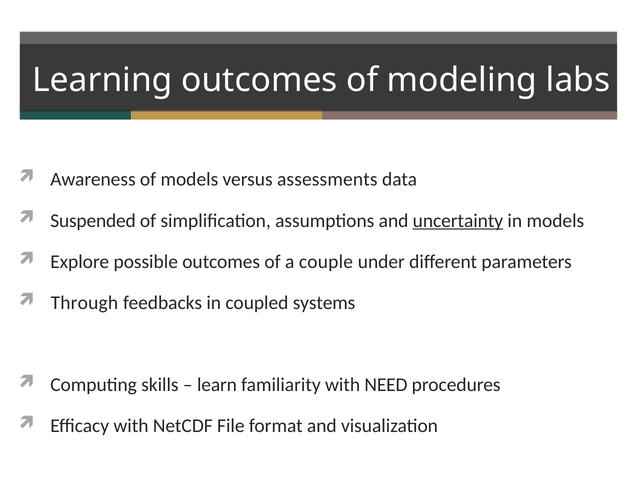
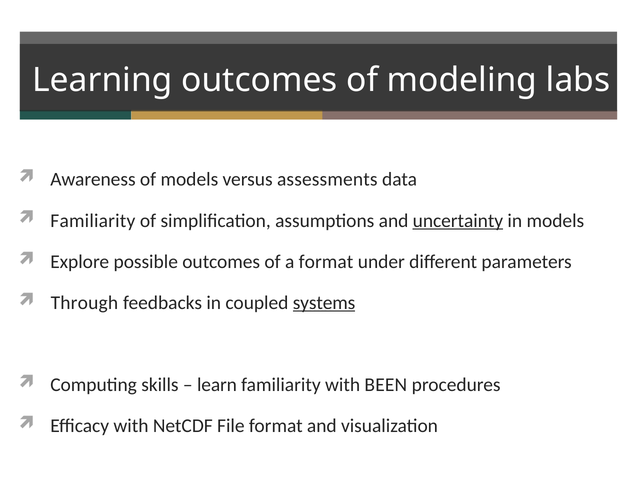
Suspended at (93, 220): Suspended -> Familiarity
a couple: couple -> format
systems underline: none -> present
NEED: NEED -> BEEN
